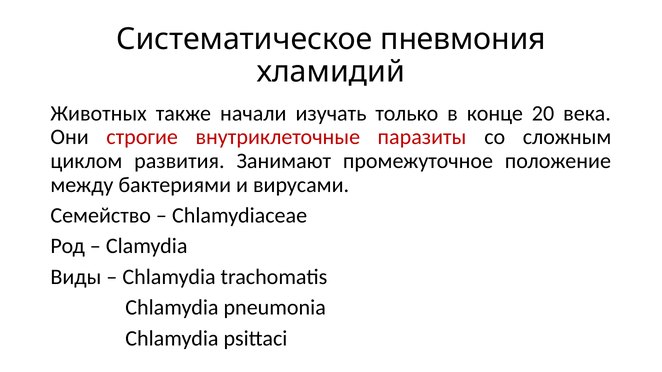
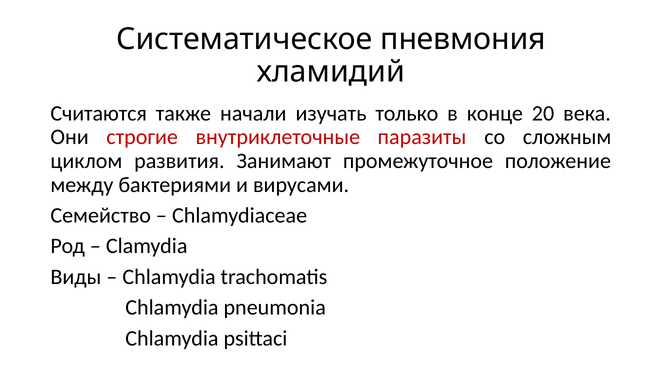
Животных: Животных -> Считаются
